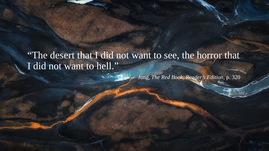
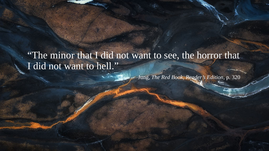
desert: desert -> minor
